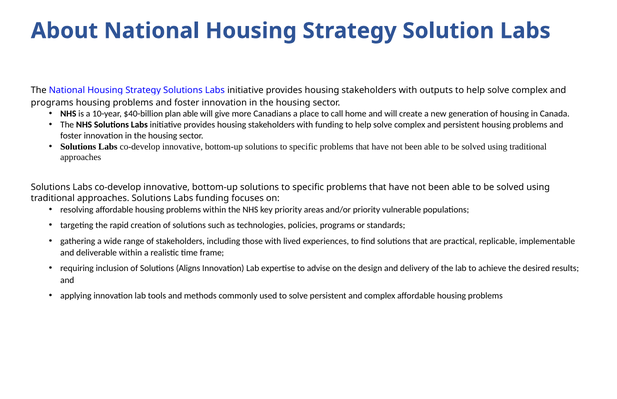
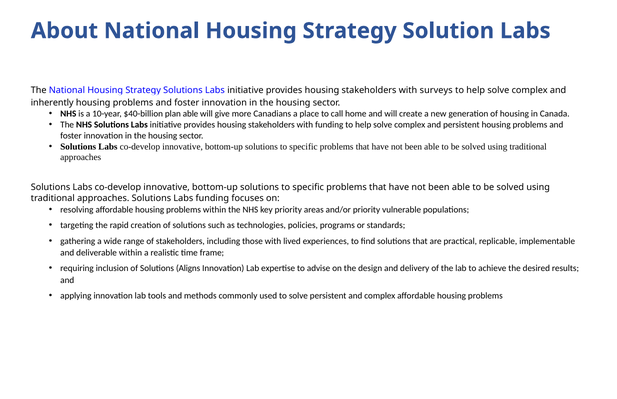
outputs: outputs -> surveys
programs at (52, 103): programs -> inherently
